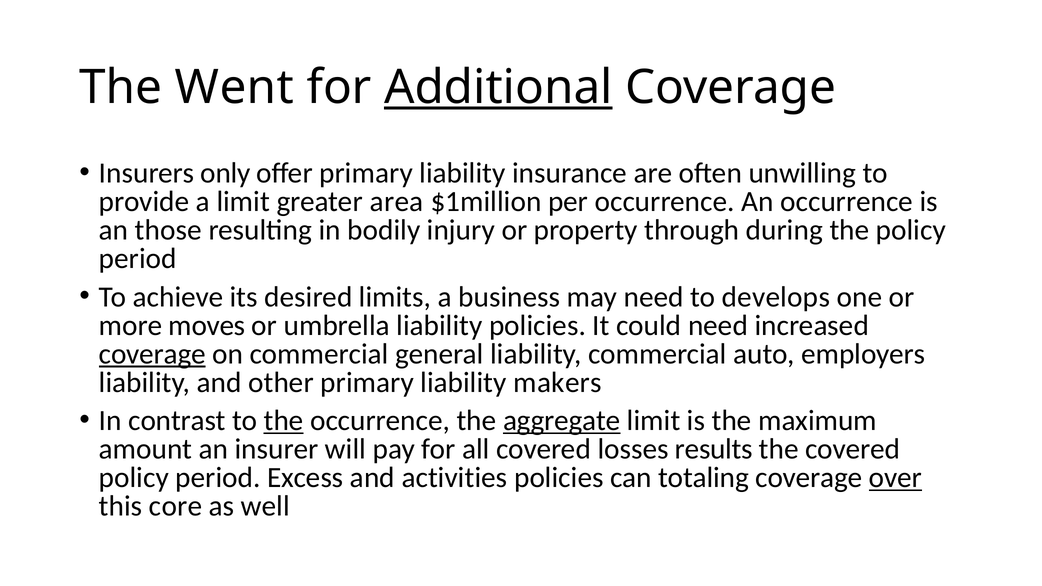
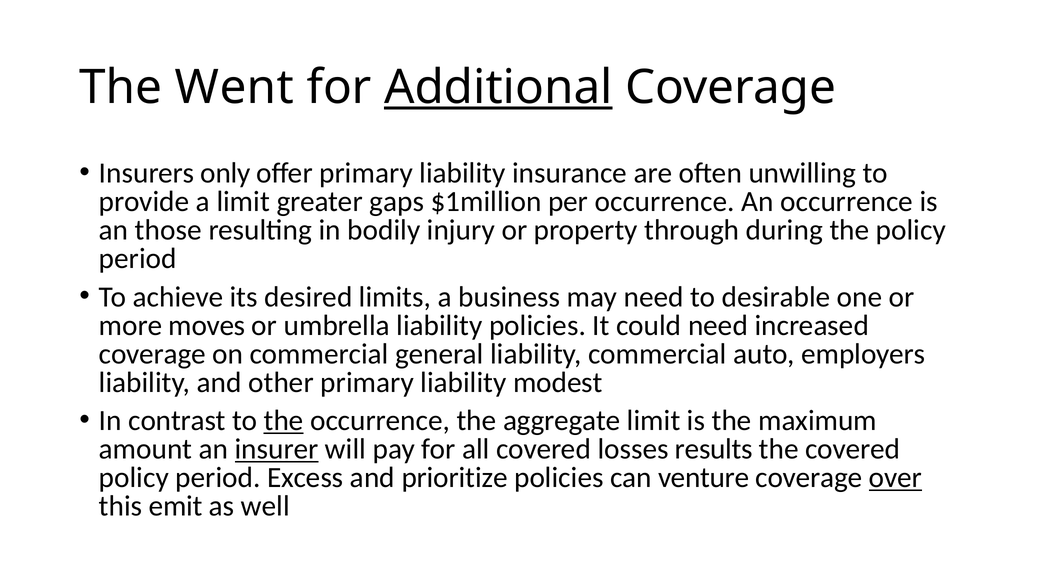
area: area -> gaps
develops: develops -> desirable
coverage at (152, 354) underline: present -> none
makers: makers -> modest
aggregate underline: present -> none
insurer underline: none -> present
activities: activities -> prioritize
totaling: totaling -> venture
core: core -> emit
